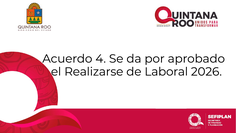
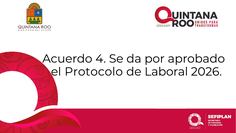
Realizarse: Realizarse -> Protocolo
